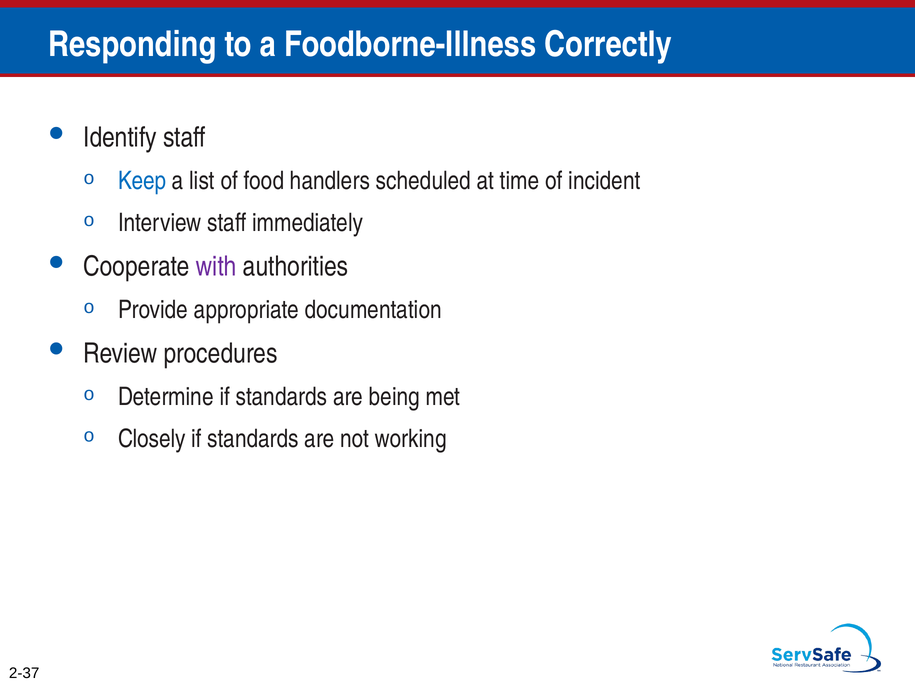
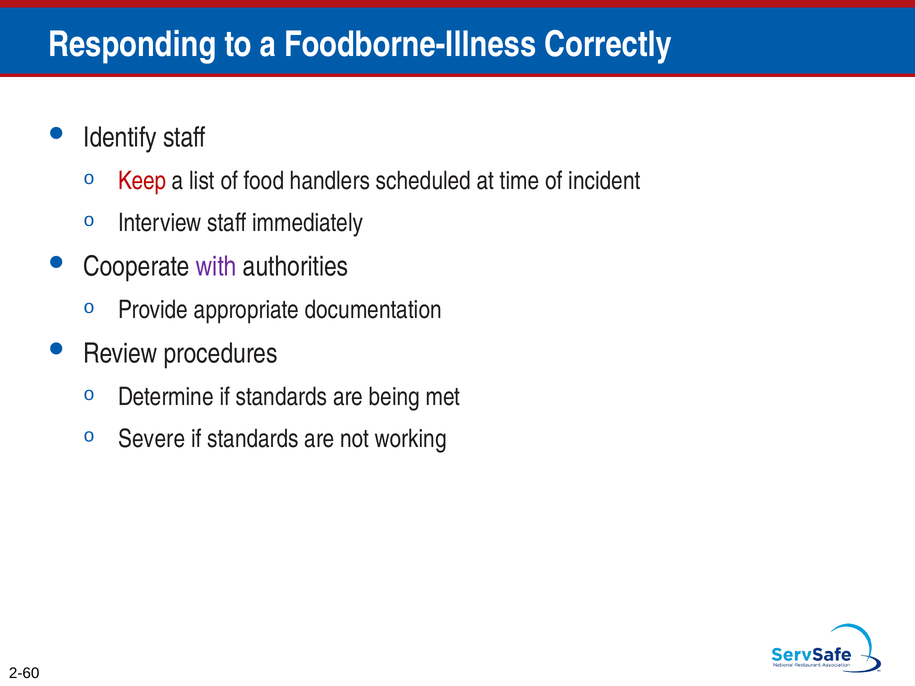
Keep colour: blue -> red
Closely: Closely -> Severe
2-37: 2-37 -> 2-60
